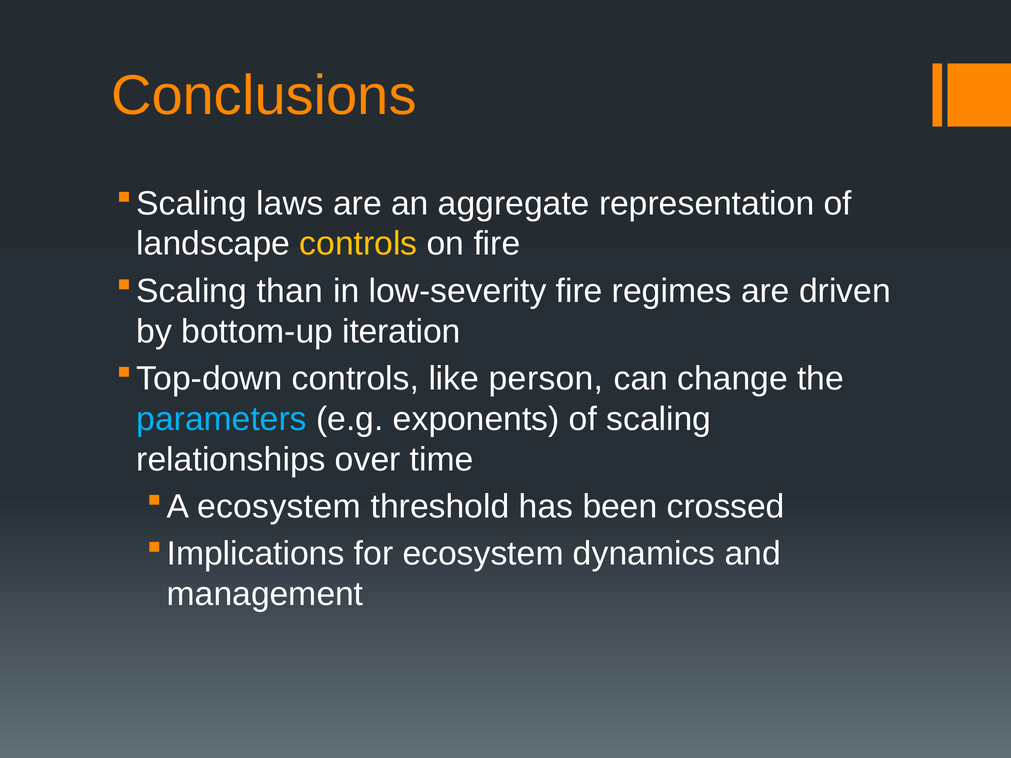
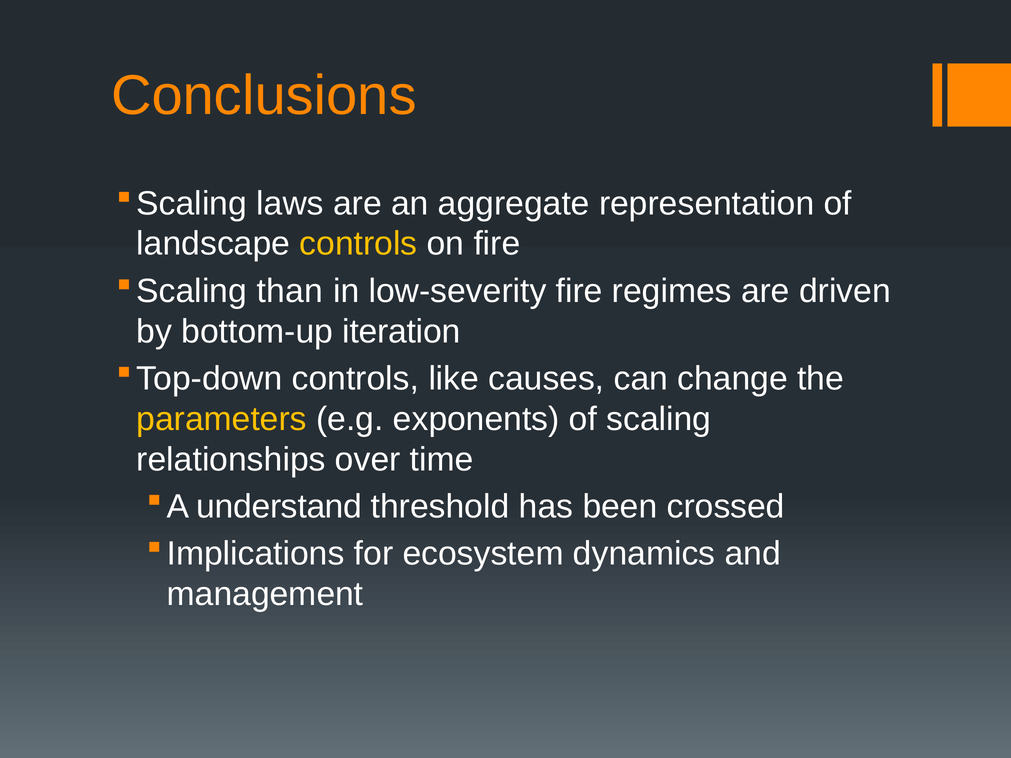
person: person -> causes
parameters colour: light blue -> yellow
ecosystem at (279, 507): ecosystem -> understand
